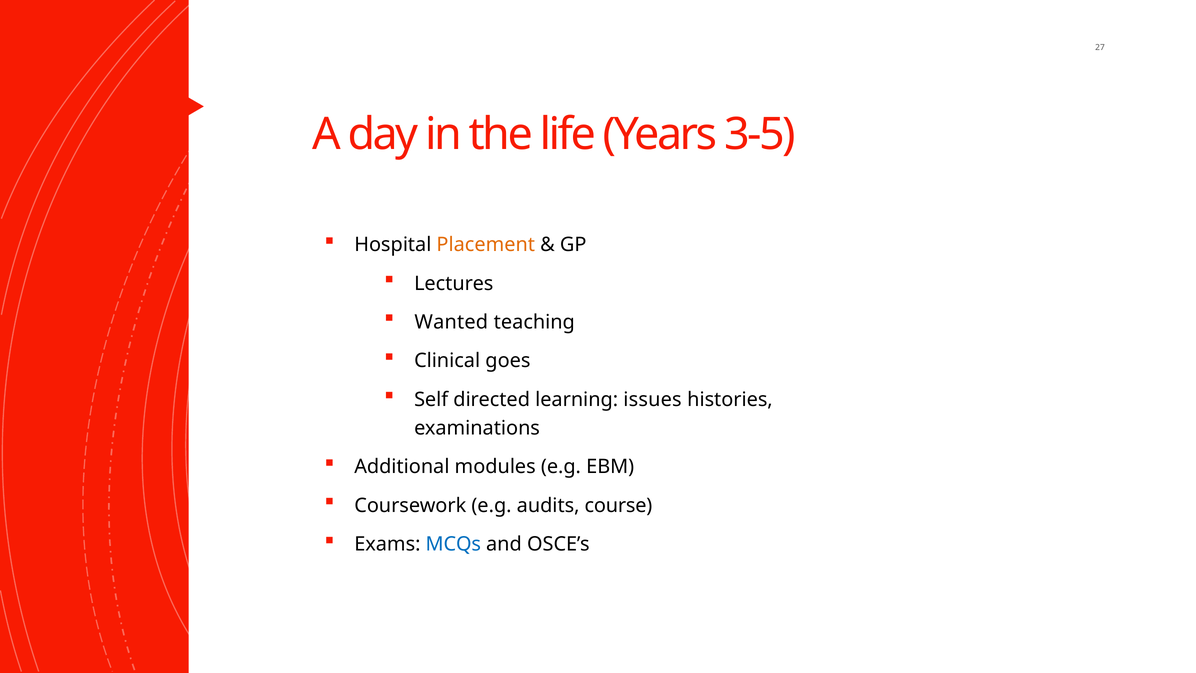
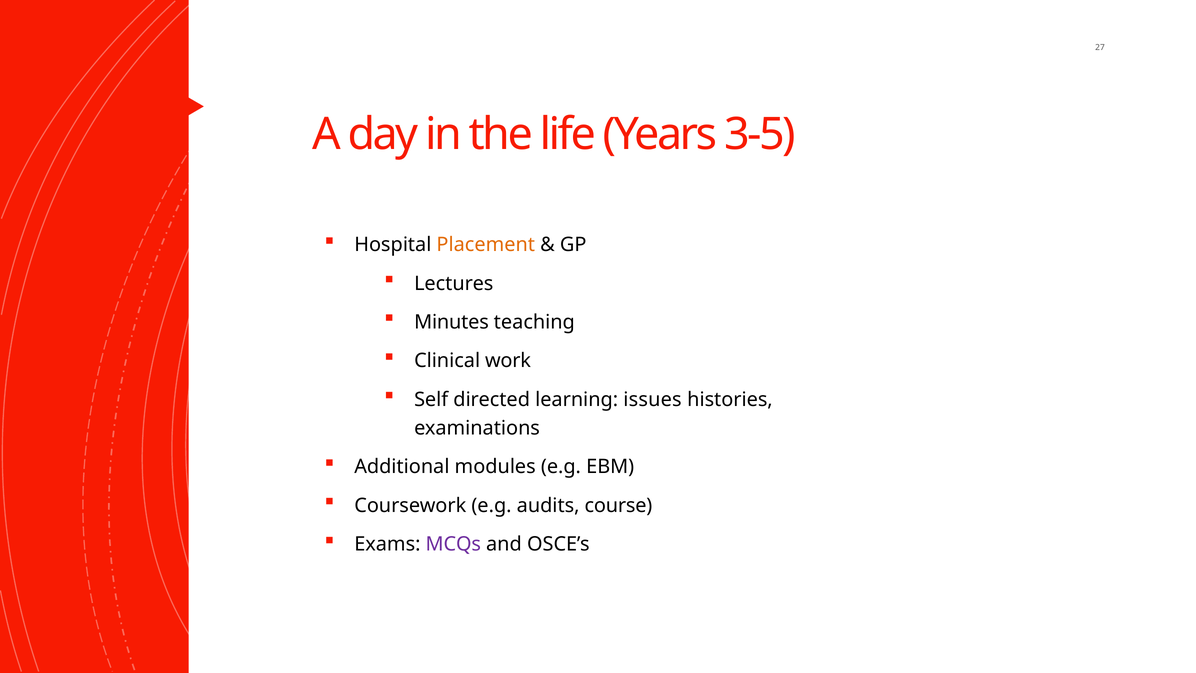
Wanted: Wanted -> Minutes
goes: goes -> work
MCQs colour: blue -> purple
